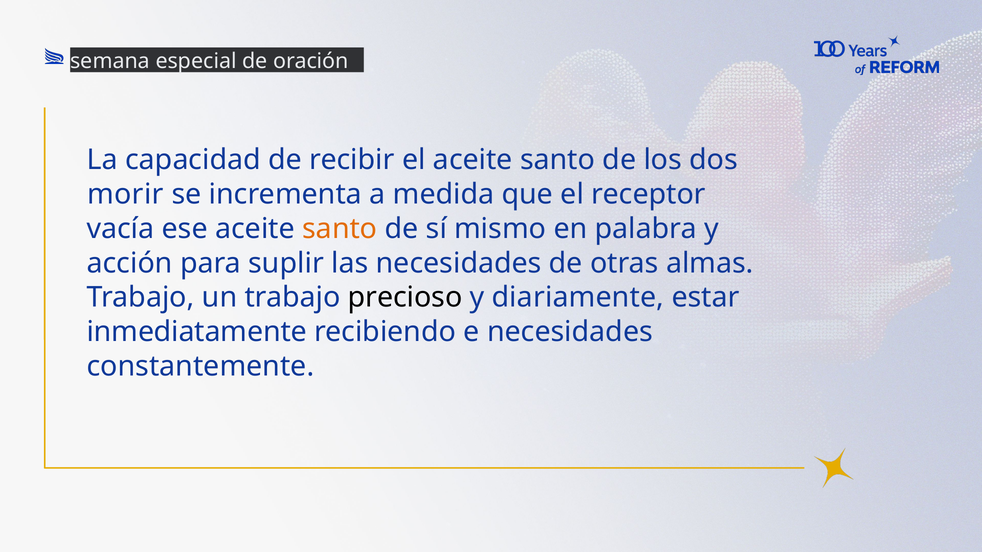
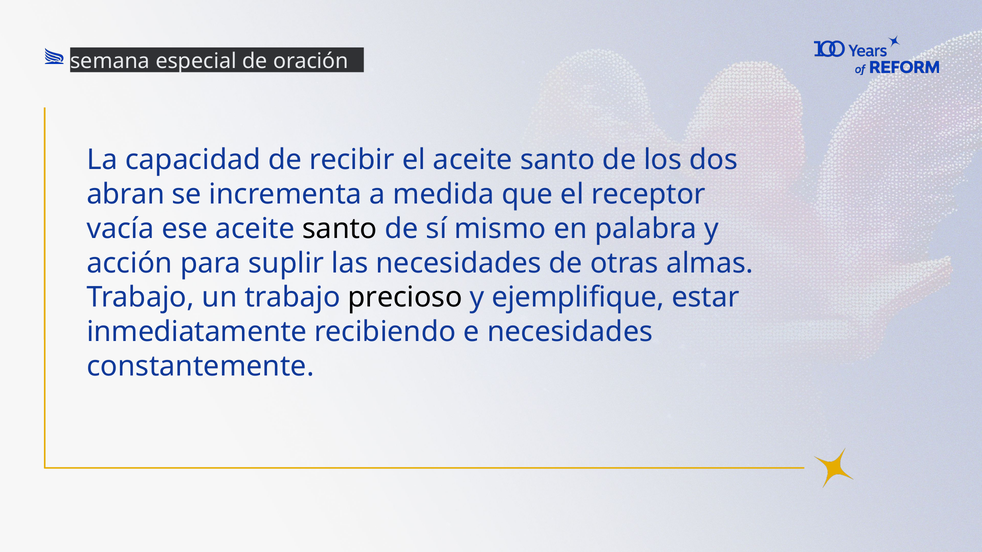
morir: morir -> abran
santo at (340, 229) colour: orange -> black
diariamente: diariamente -> ejemplifique
